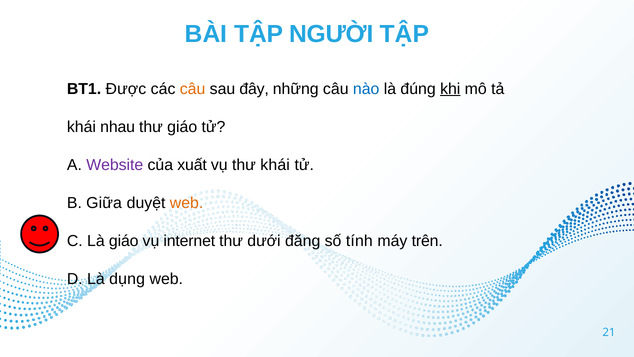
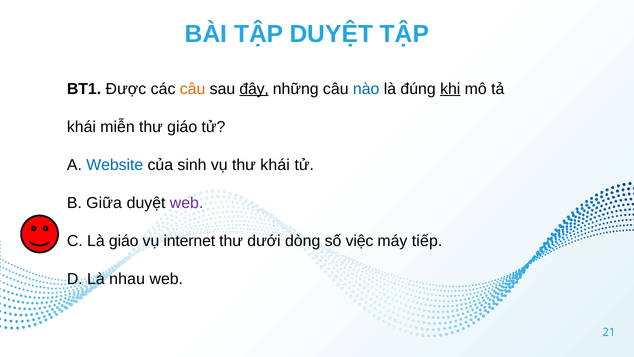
TẬP NGƯỜI: NGƯỜI -> DUYỆT
đây underline: none -> present
nhau: nhau -> miễn
Website colour: purple -> blue
xuất: xuất -> sinh
web at (187, 203) colour: orange -> purple
đăng: đăng -> dòng
tính: tính -> việc
trên: trên -> tiếp
dụng: dụng -> nhau
